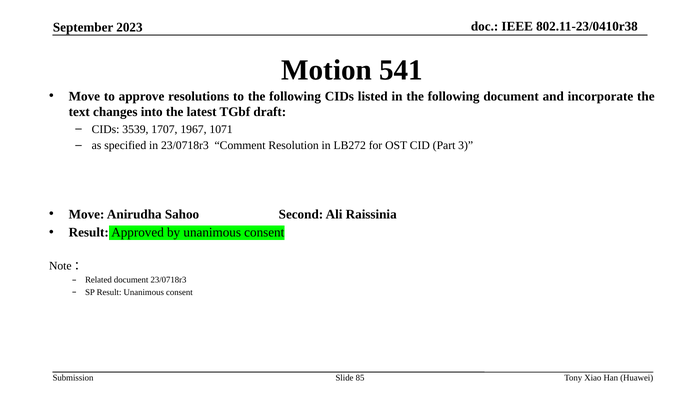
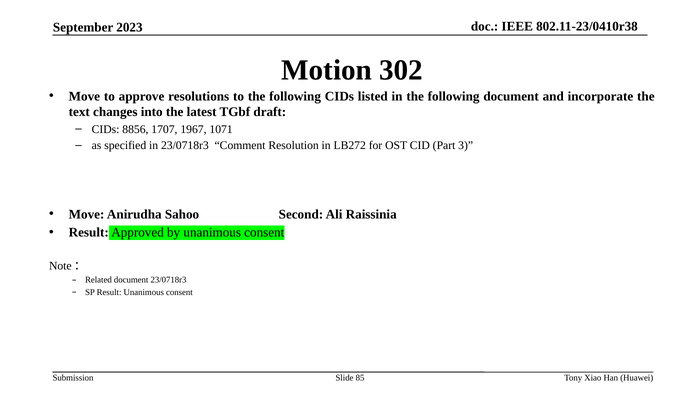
541: 541 -> 302
3539: 3539 -> 8856
